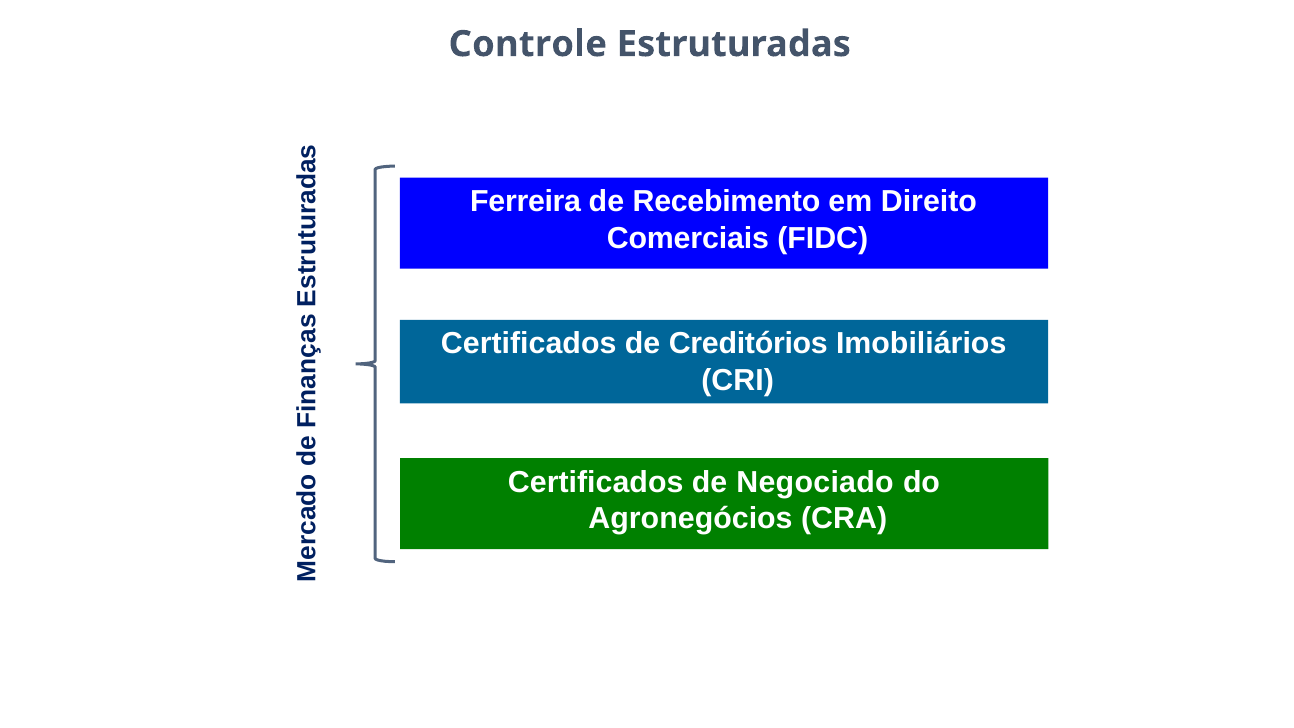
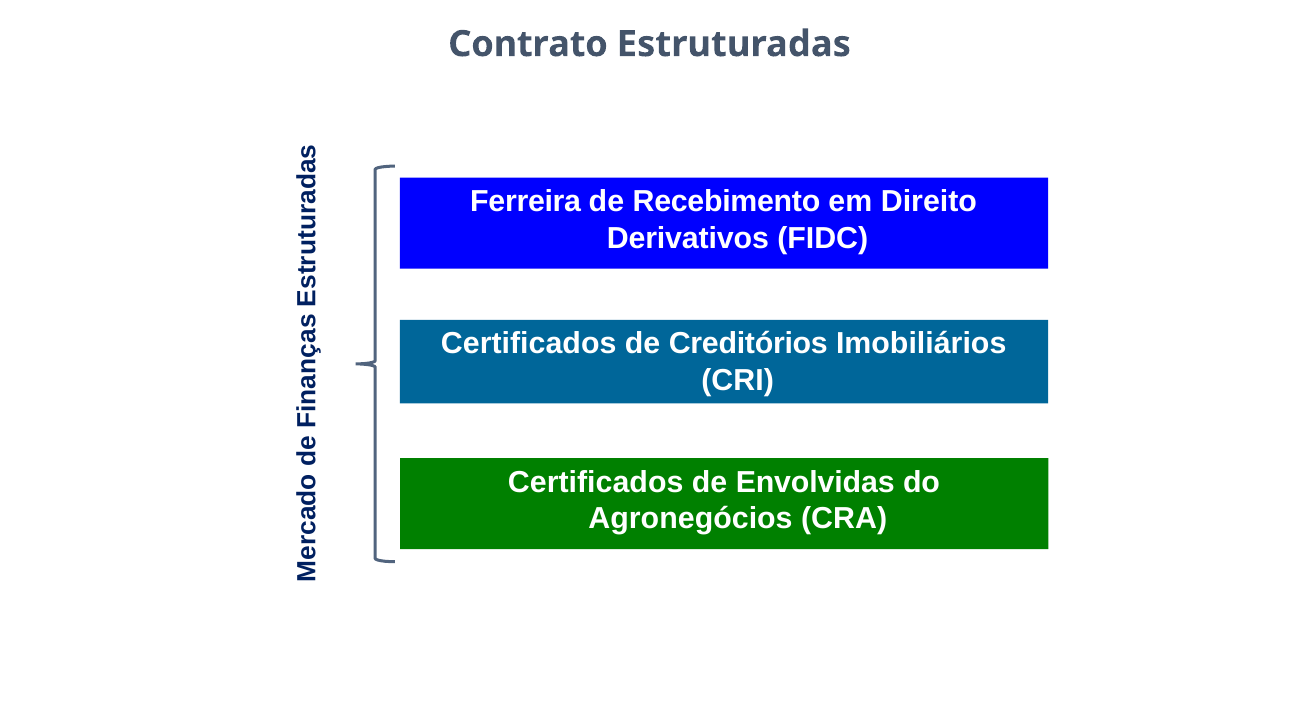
Controle: Controle -> Contrato
Comerciais: Comerciais -> Derivativos
Negociado: Negociado -> Envolvidas
